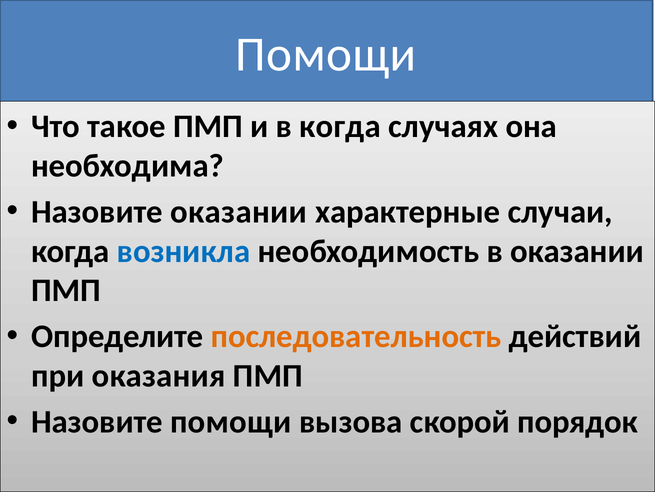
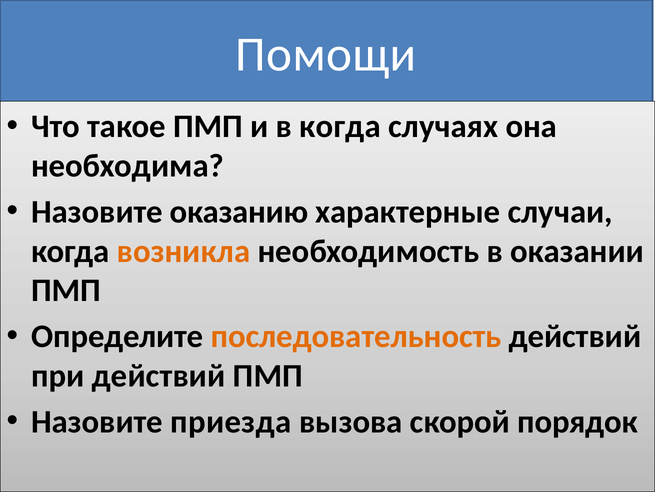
Назовите оказании: оказании -> оказанию
возникла colour: blue -> orange
при оказания: оказания -> действий
Назовите помощи: помощи -> приезда
